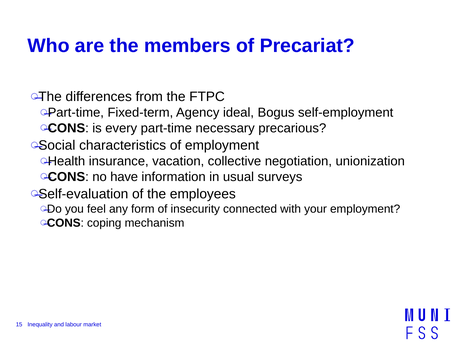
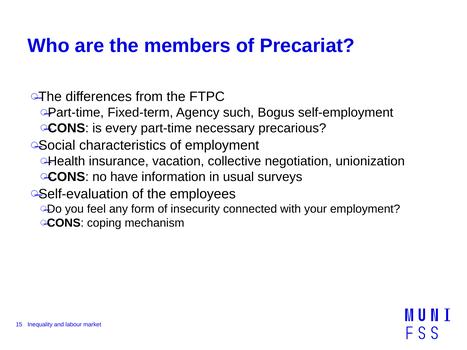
ideal: ideal -> such
